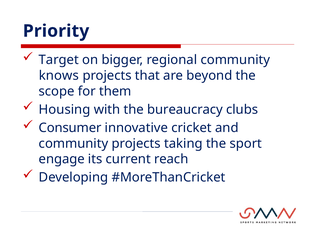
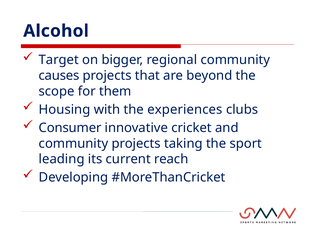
Priority: Priority -> Alcohol
knows: knows -> causes
bureaucracy: bureaucracy -> experiences
engage: engage -> leading
